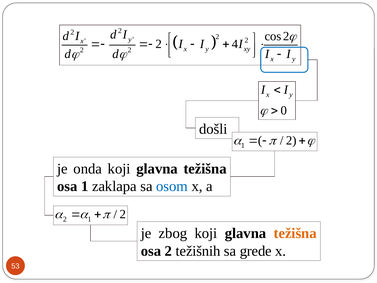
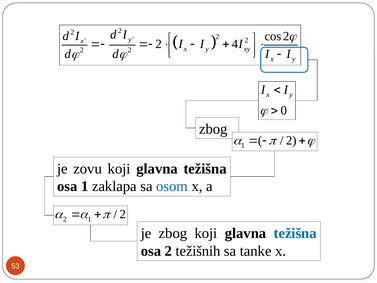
došli at (213, 129): došli -> zbog
onda: onda -> zovu
težišna at (295, 233) colour: orange -> blue
grede: grede -> tanke
